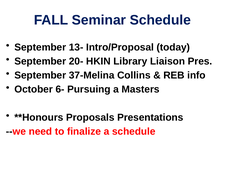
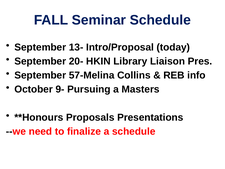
37-Melina: 37-Melina -> 57-Melina
6-: 6- -> 9-
